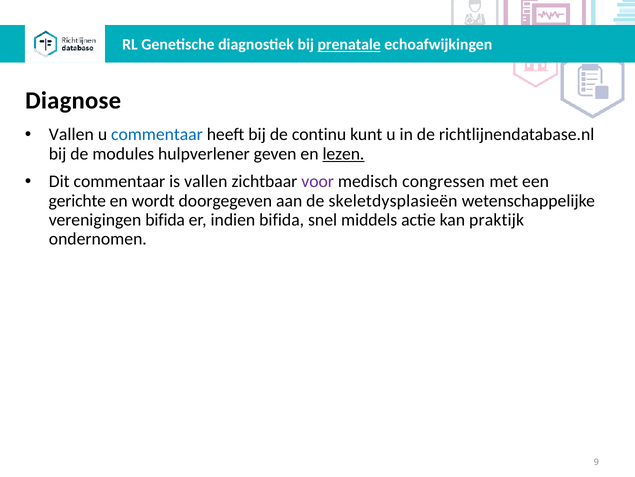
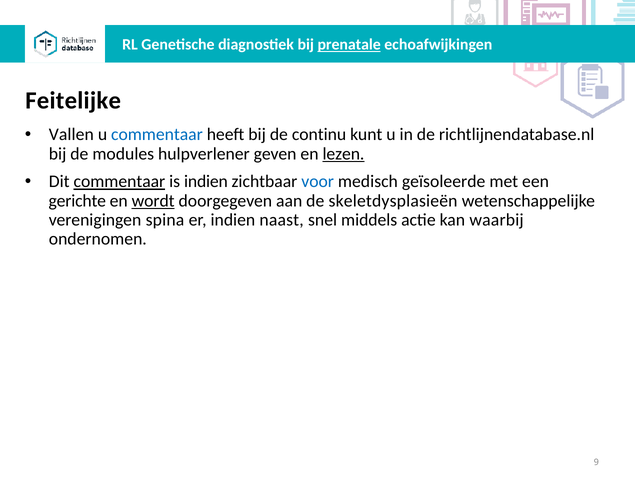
Diagnose: Diagnose -> Feitelijke
commentaar at (119, 181) underline: none -> present
is vallen: vallen -> indien
voor colour: purple -> blue
congressen: congressen -> geïsoleerde
wordt underline: none -> present
verenigingen bifida: bifida -> spina
indien bifida: bifida -> naast
praktijk: praktijk -> waarbij
